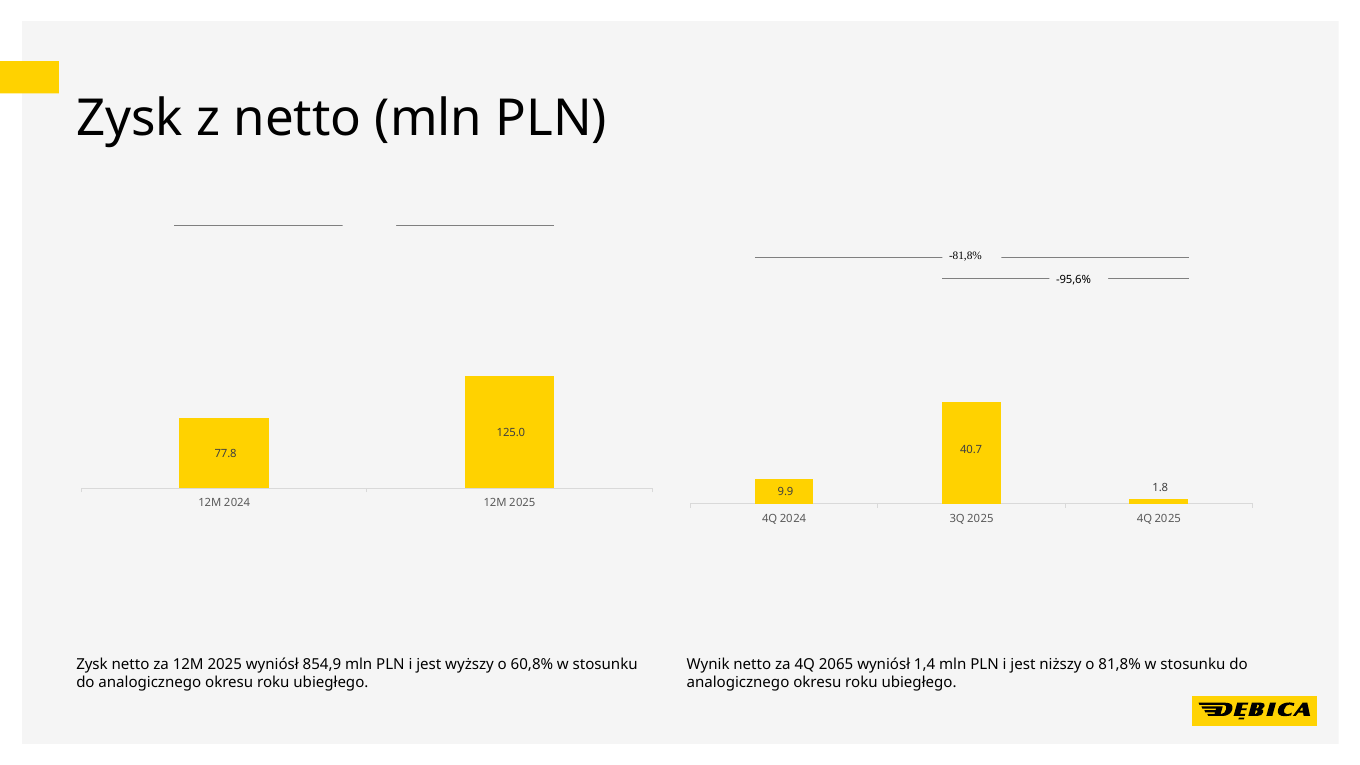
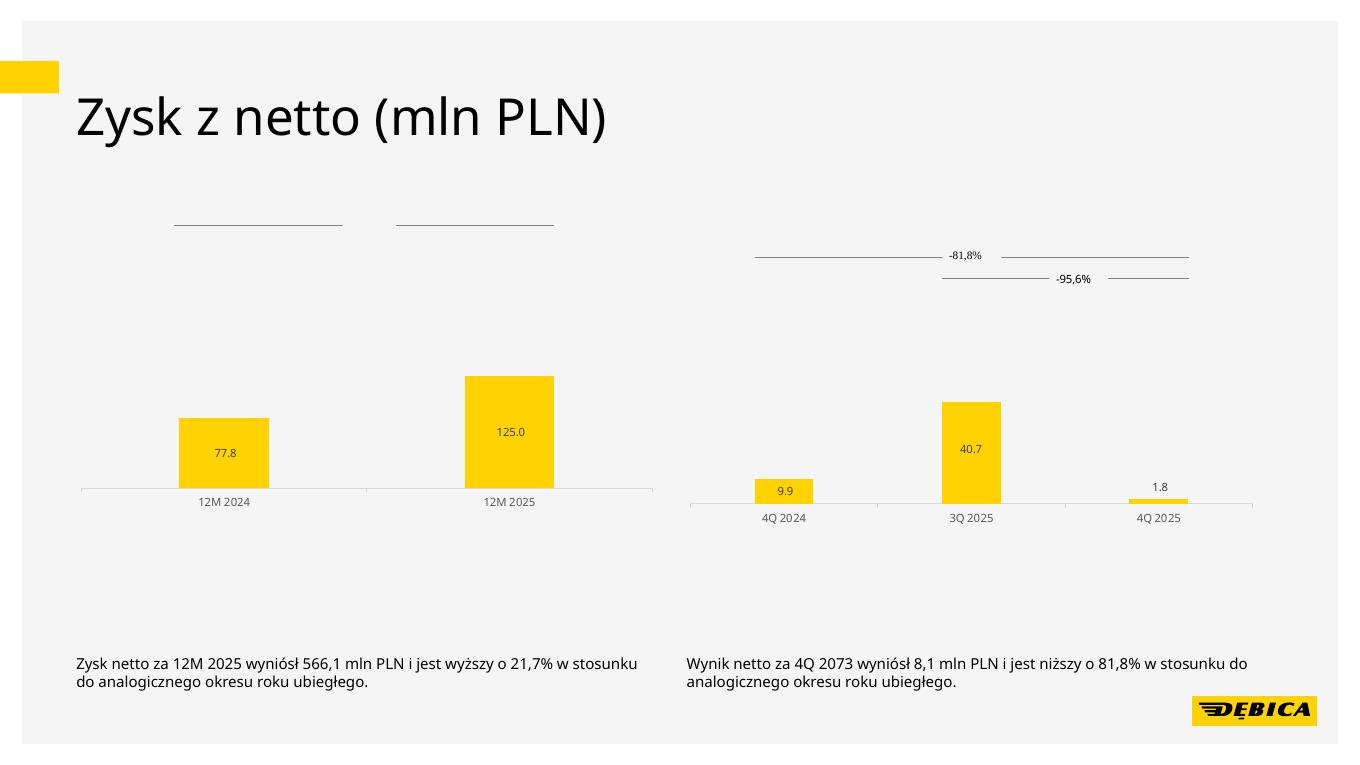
854,9: 854,9 -> 566,1
60,8%: 60,8% -> 21,7%
2065: 2065 -> 2073
1,4: 1,4 -> 8,1
